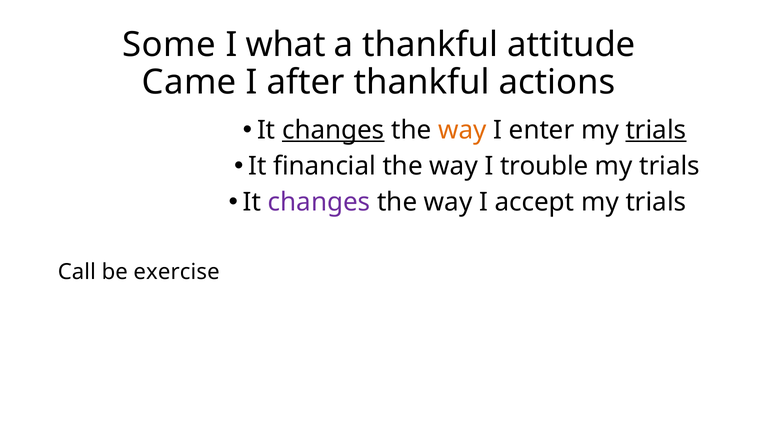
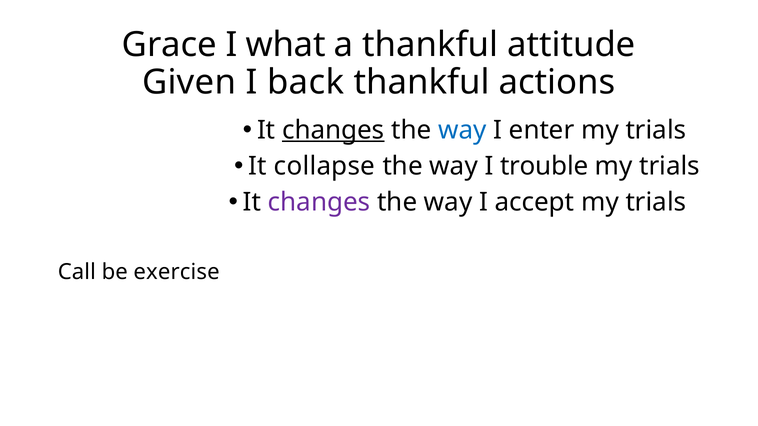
Some: Some -> Grace
Came: Came -> Given
after: after -> back
way at (462, 130) colour: orange -> blue
trials at (656, 130) underline: present -> none
financial: financial -> collapse
